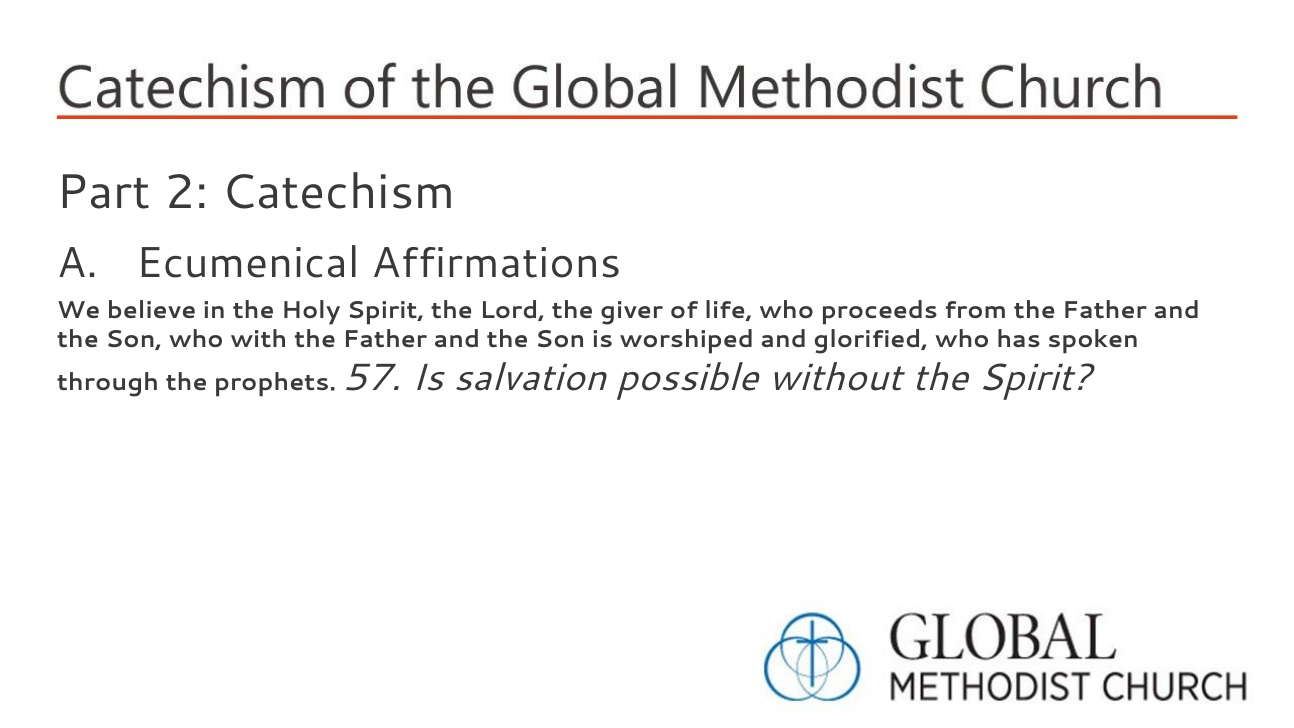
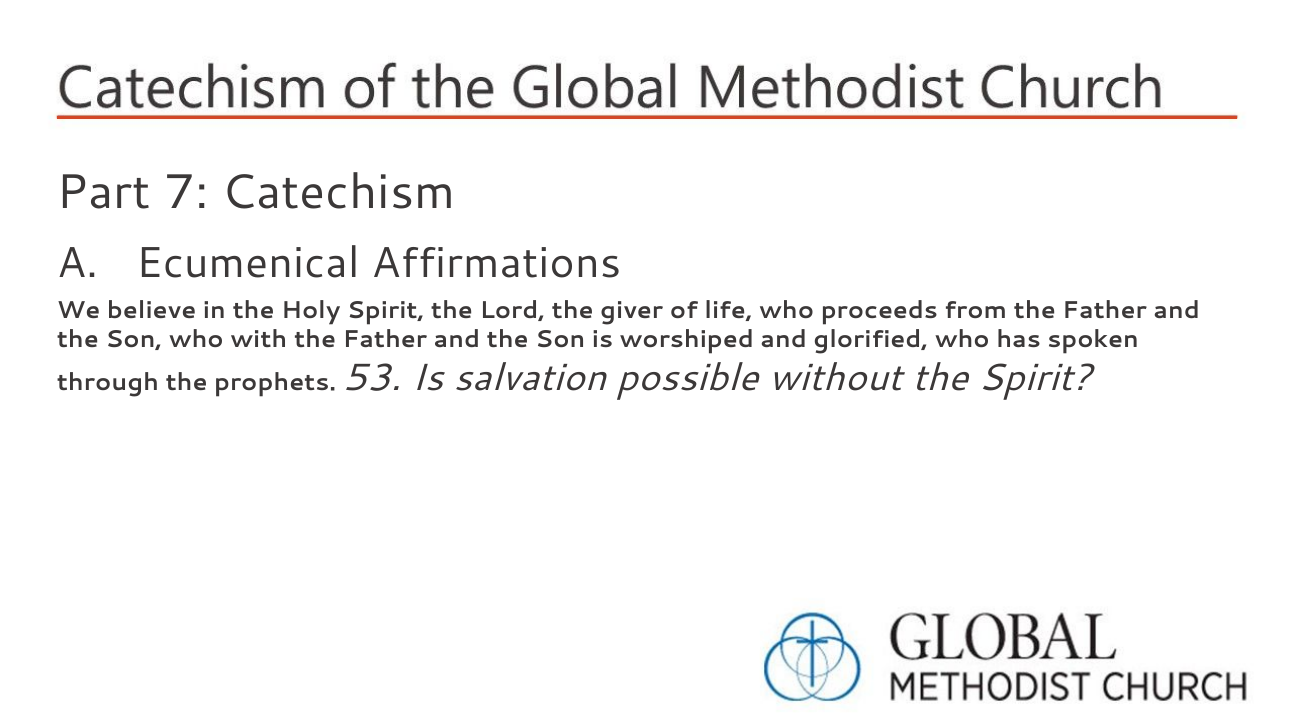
2: 2 -> 7
57: 57 -> 53
